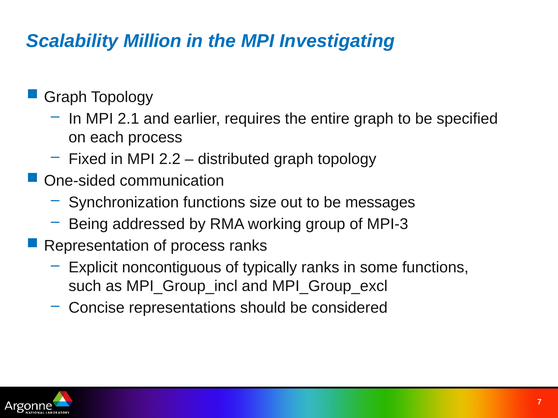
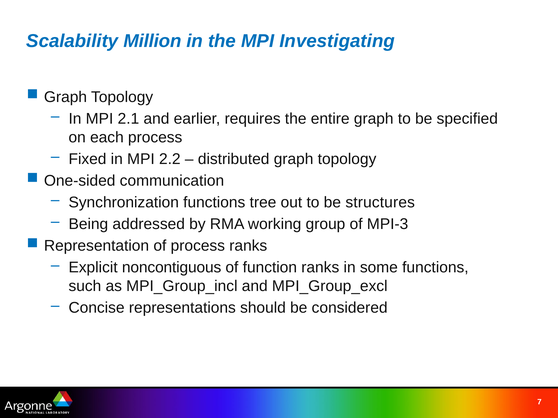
size: size -> tree
messages: messages -> structures
typically: typically -> function
